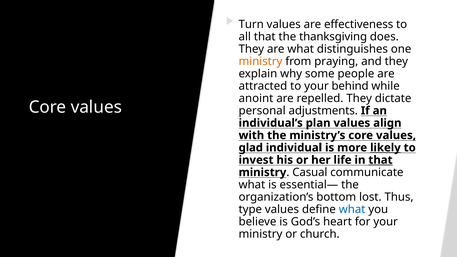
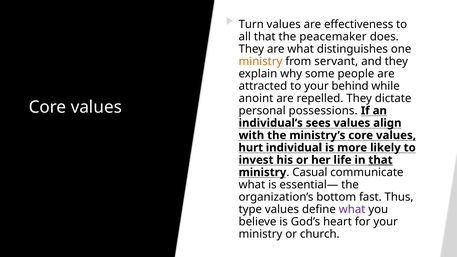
thanksgiving: thanksgiving -> peacemaker
praying: praying -> servant
adjustments: adjustments -> possessions
plan: plan -> sees
glad: glad -> hurt
likely underline: present -> none
lost: lost -> fast
what at (352, 209) colour: blue -> purple
